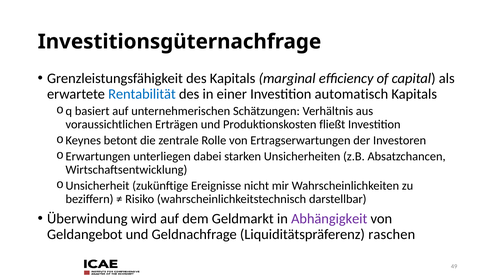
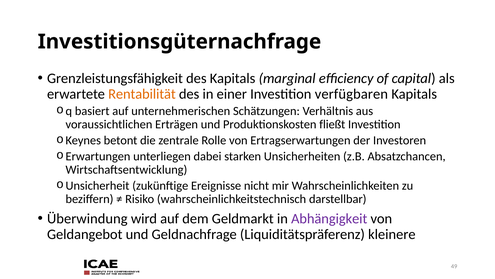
Rentabilität colour: blue -> orange
automatisch: automatisch -> verfügbaren
raschen: raschen -> kleinere
